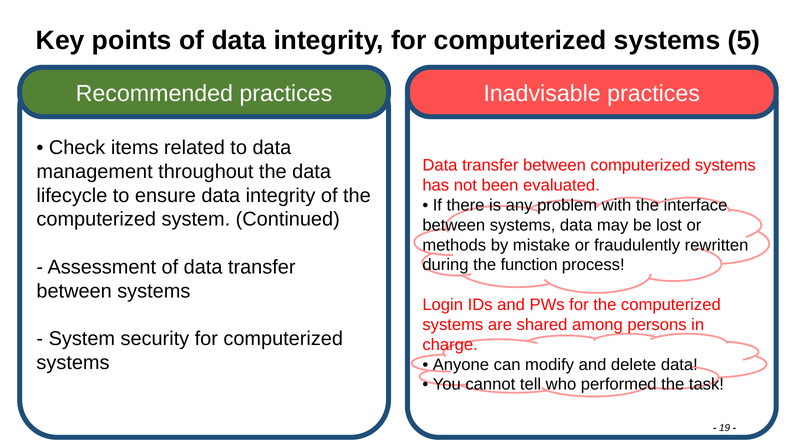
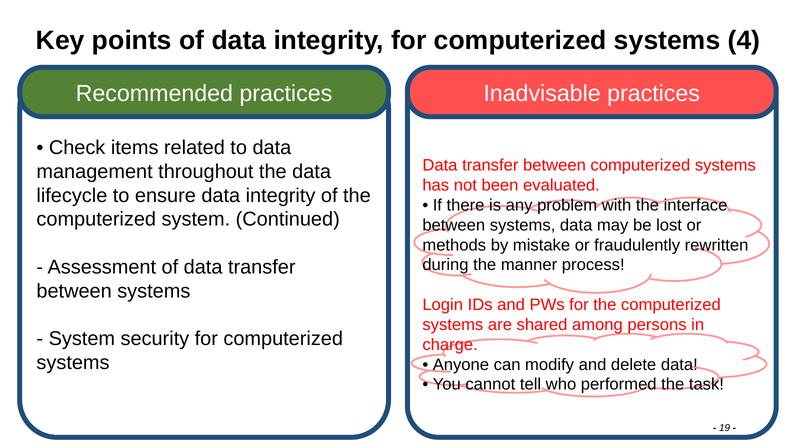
5: 5 -> 4
function: function -> manner
